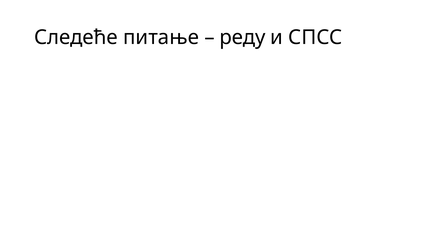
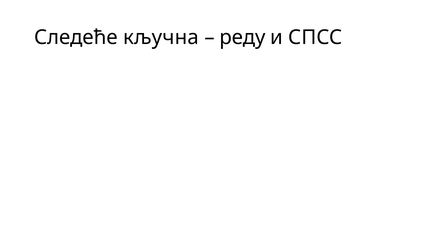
питање: питање -> кључна
